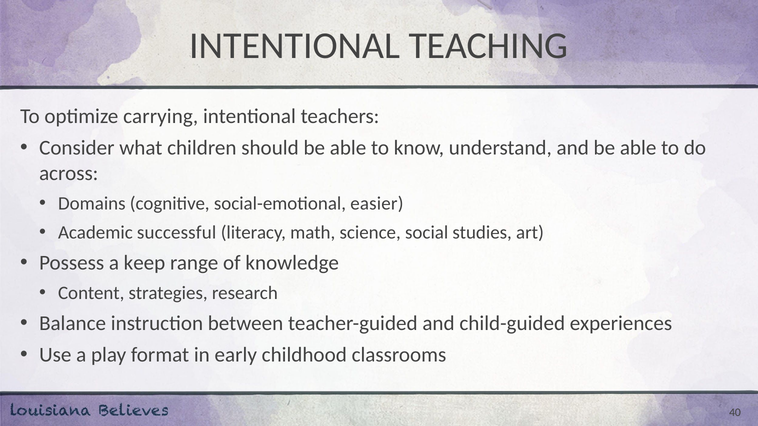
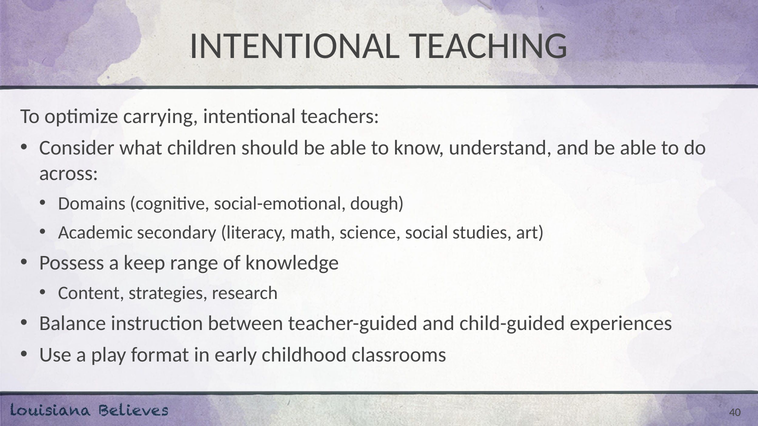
easier: easier -> dough
successful: successful -> secondary
